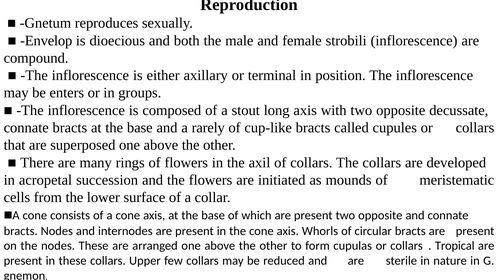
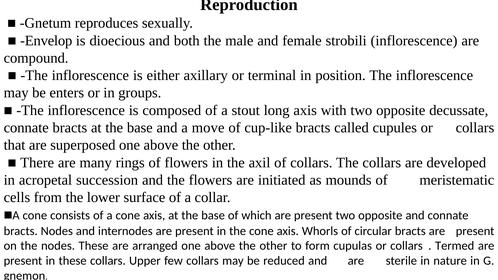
rarely: rarely -> move
Tropical: Tropical -> Termed
